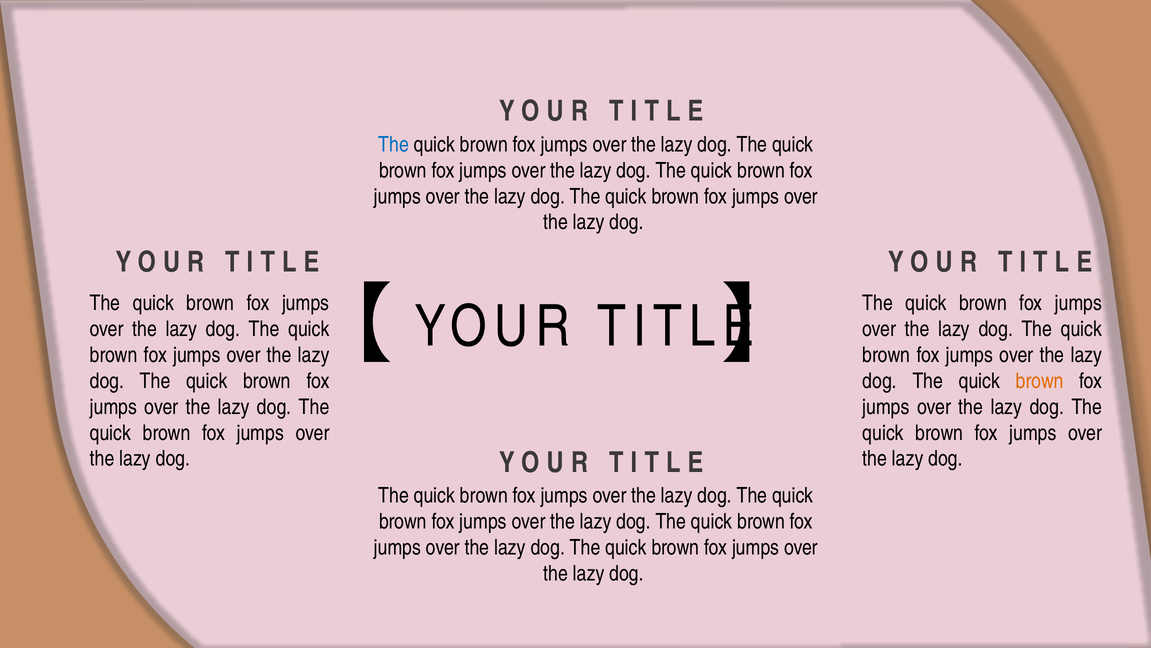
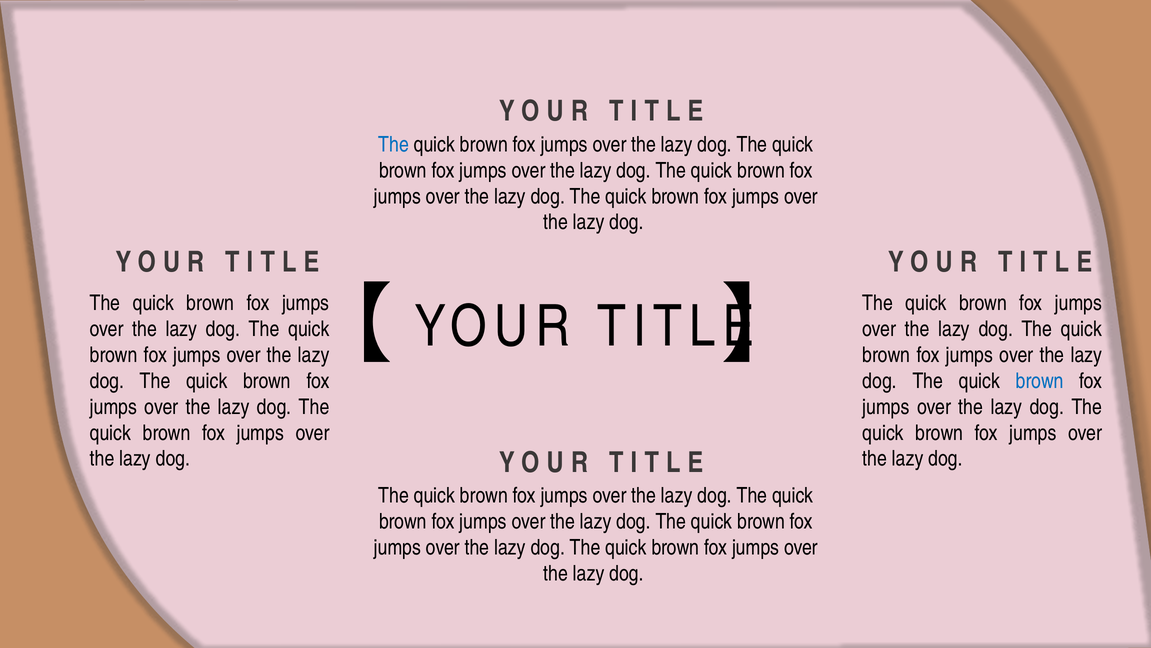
brown at (1040, 381) colour: orange -> blue
